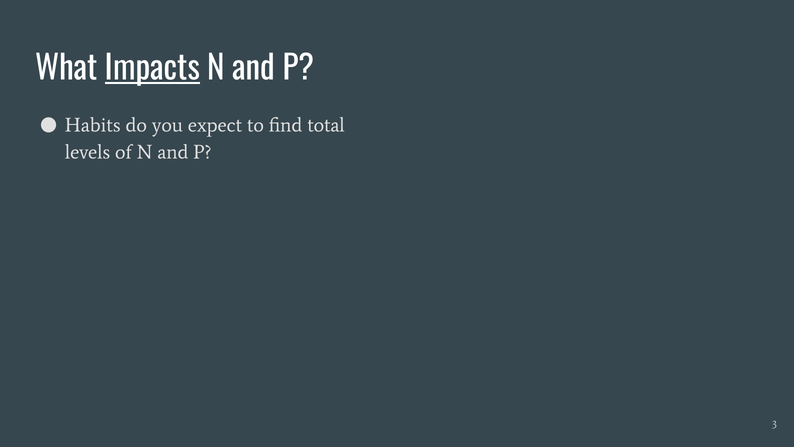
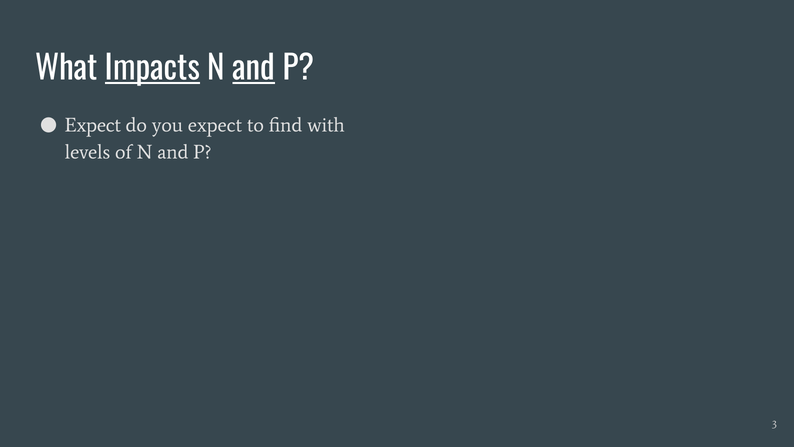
and at (254, 69) underline: none -> present
Habits at (93, 125): Habits -> Expect
total: total -> with
